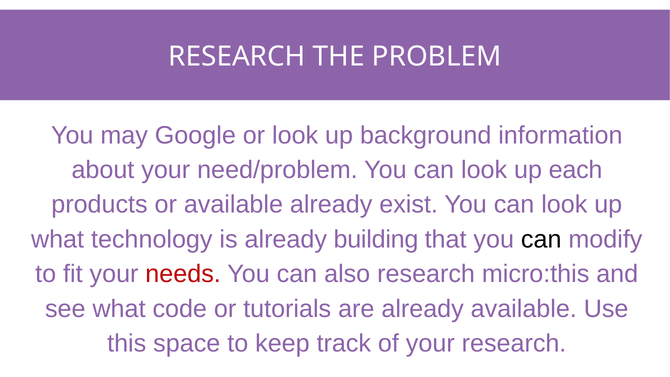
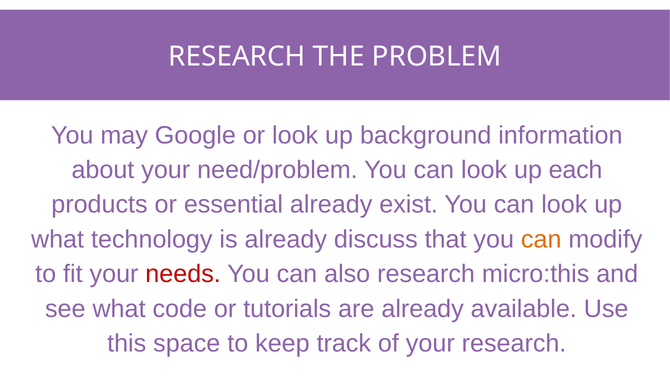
or available: available -> essential
building: building -> discuss
can at (541, 239) colour: black -> orange
